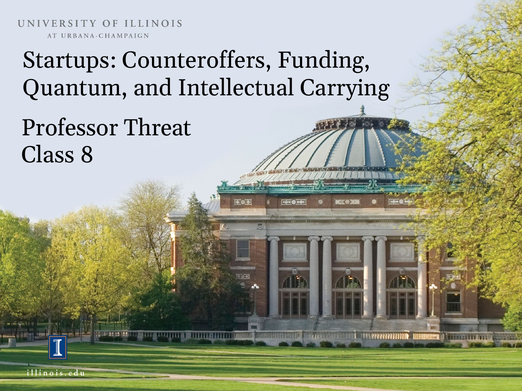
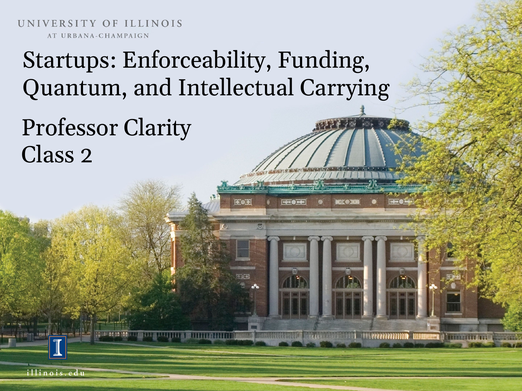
Counteroffers: Counteroffers -> Enforceability
Threat: Threat -> Clarity
8: 8 -> 2
